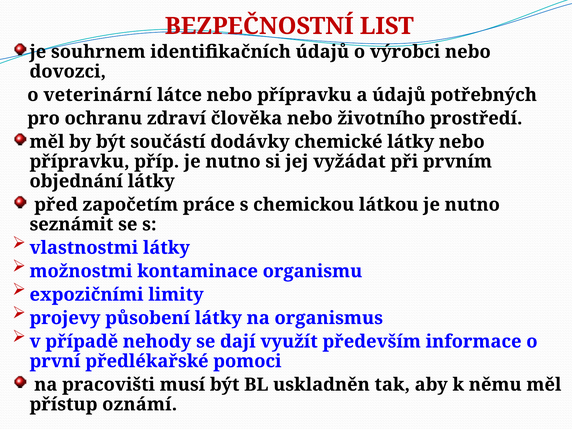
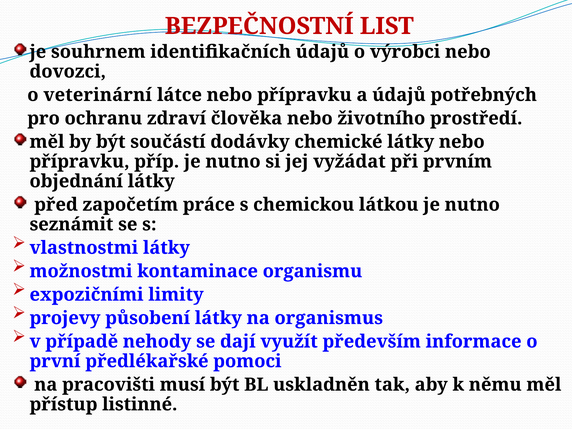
oznámí: oznámí -> listinné
